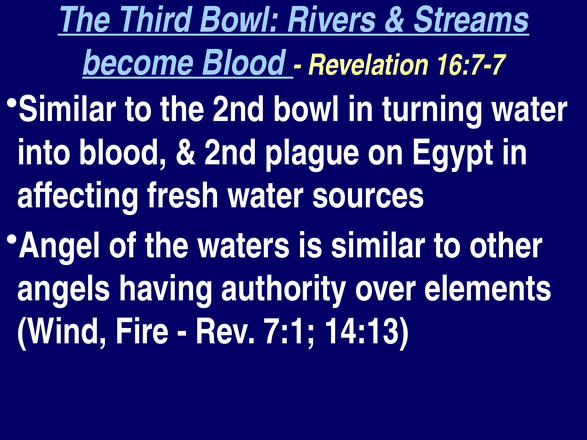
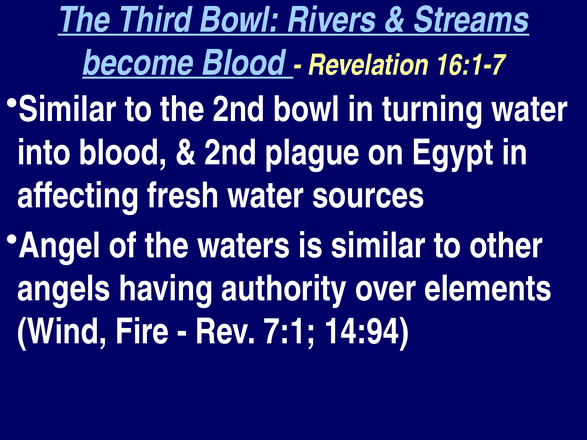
16:7-7: 16:7-7 -> 16:1-7
14:13: 14:13 -> 14:94
